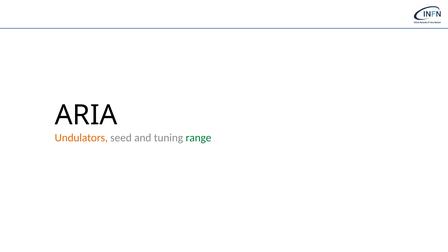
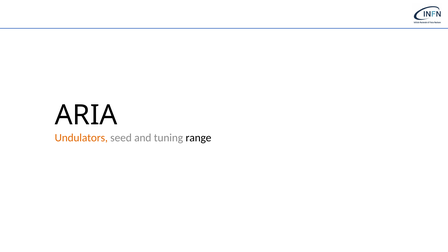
range colour: green -> black
